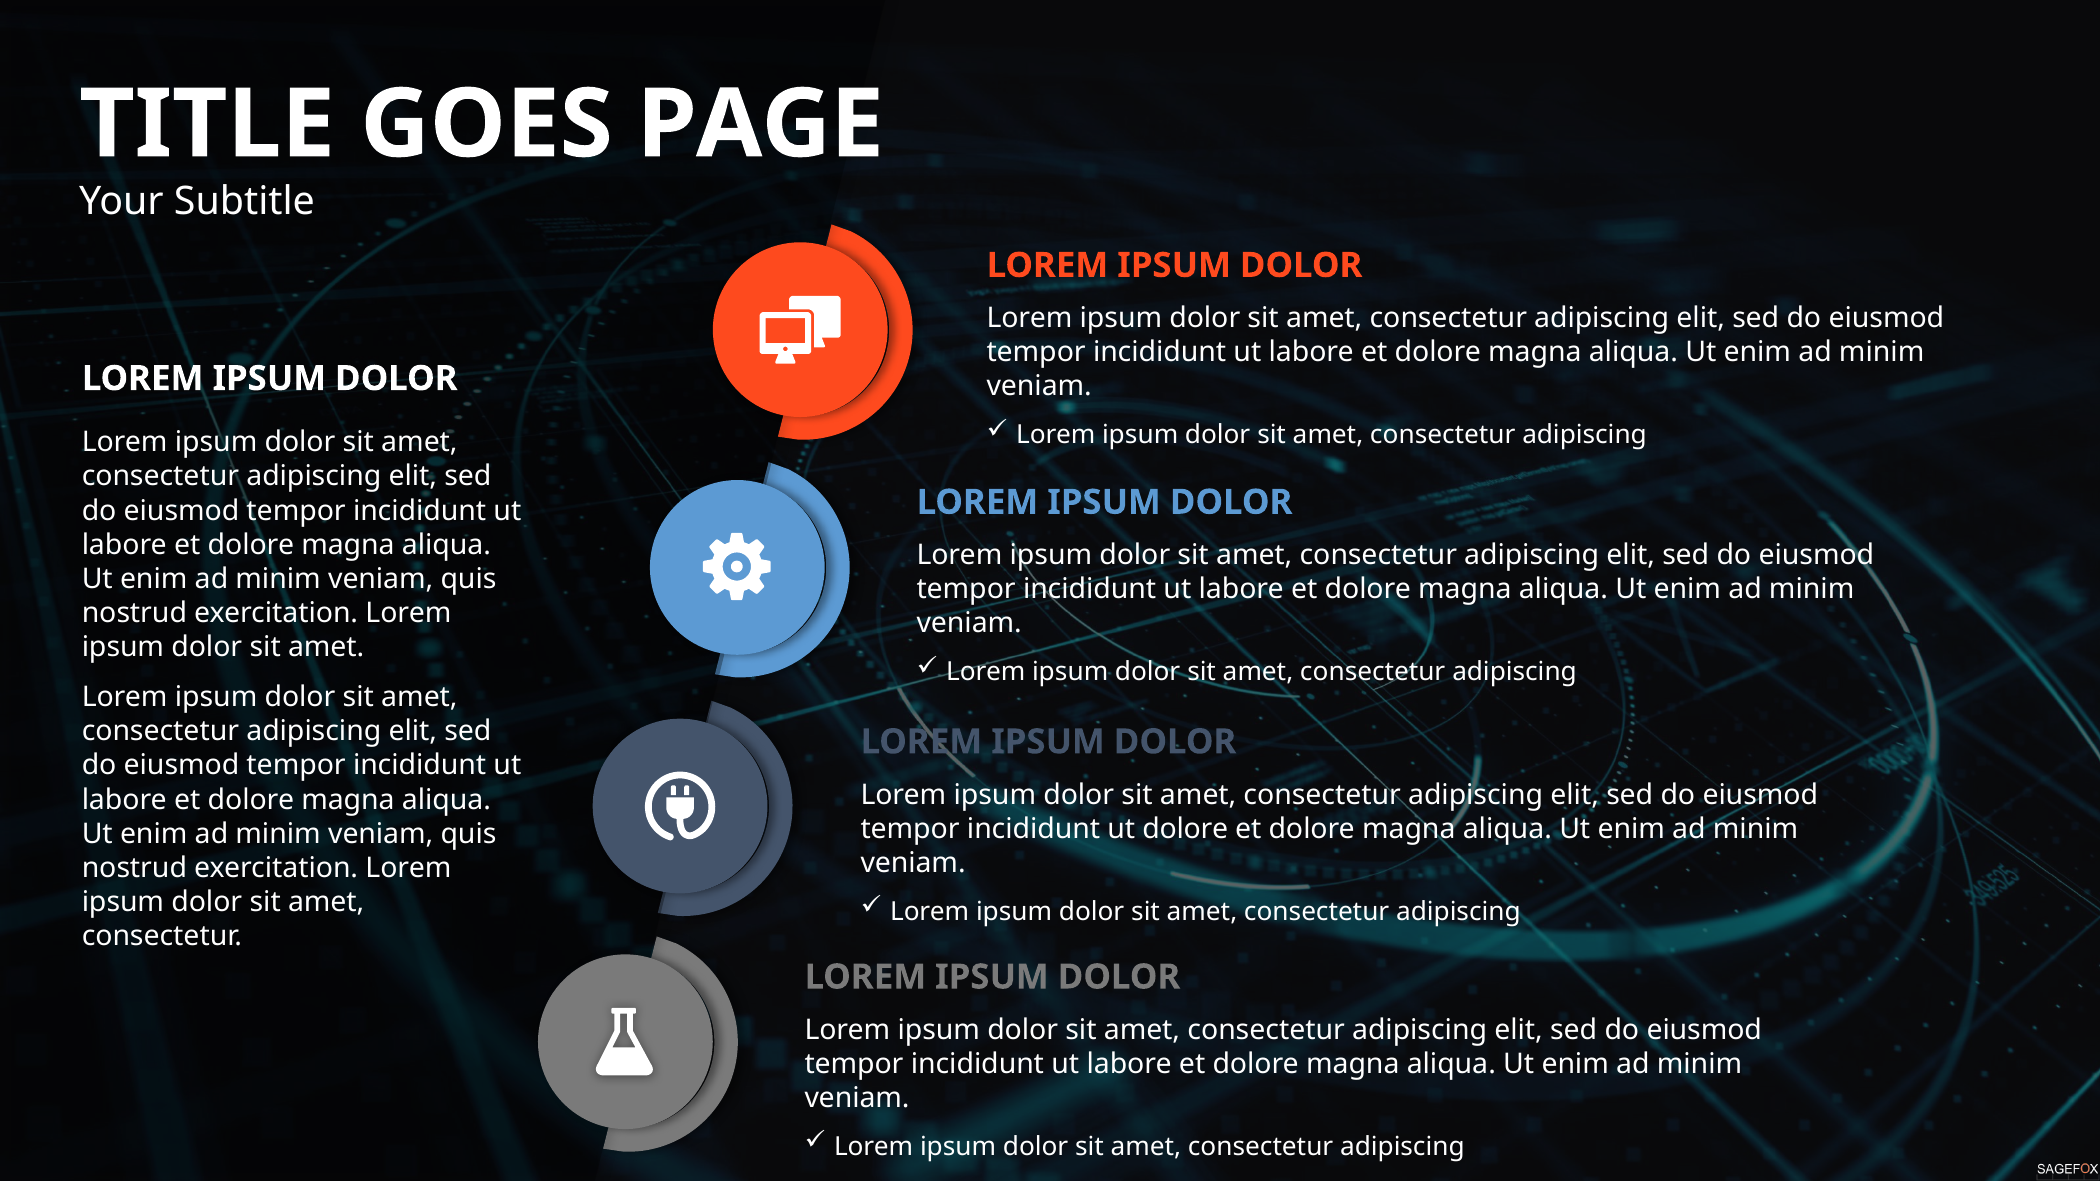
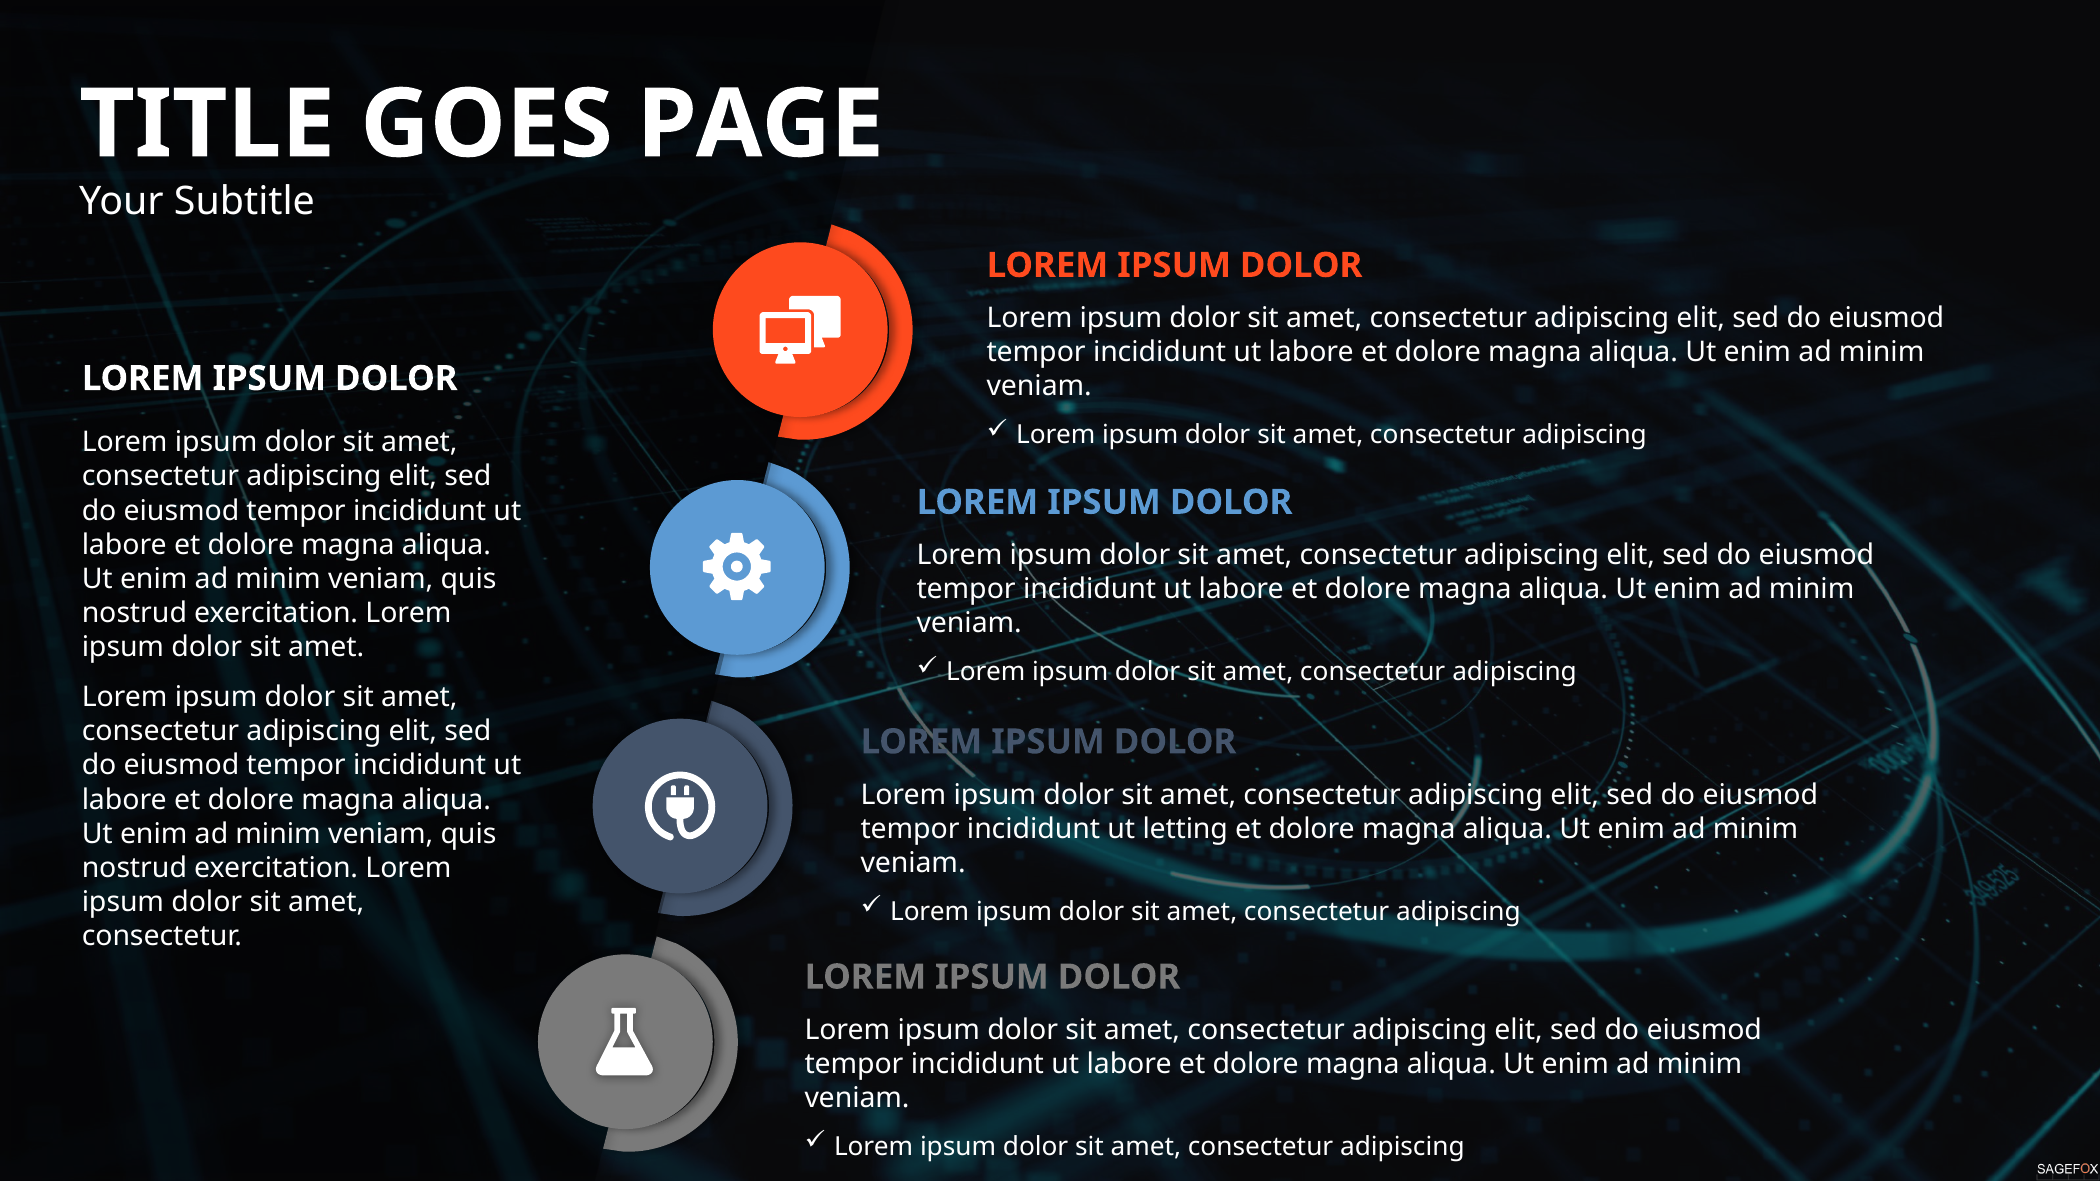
ut dolore: dolore -> letting
